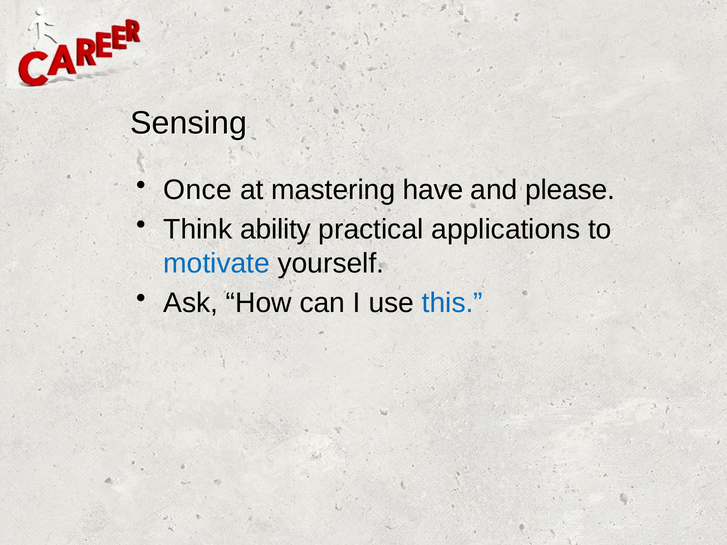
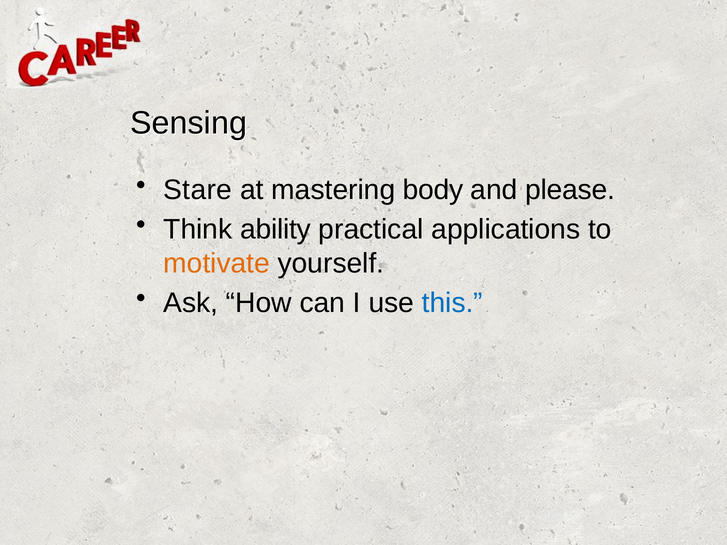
Once: Once -> Stare
have: have -> body
motivate colour: blue -> orange
